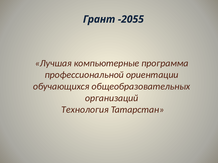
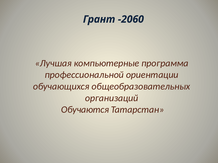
-2055: -2055 -> -2060
Технология: Технология -> Обучаются
